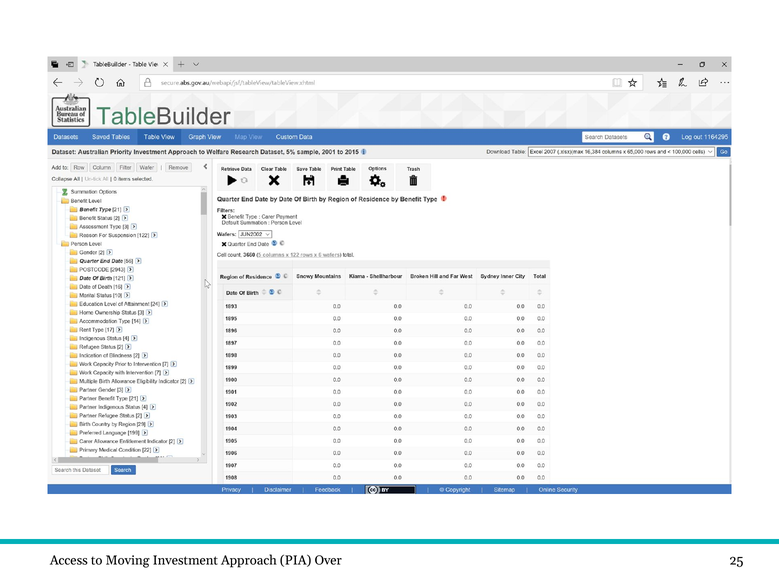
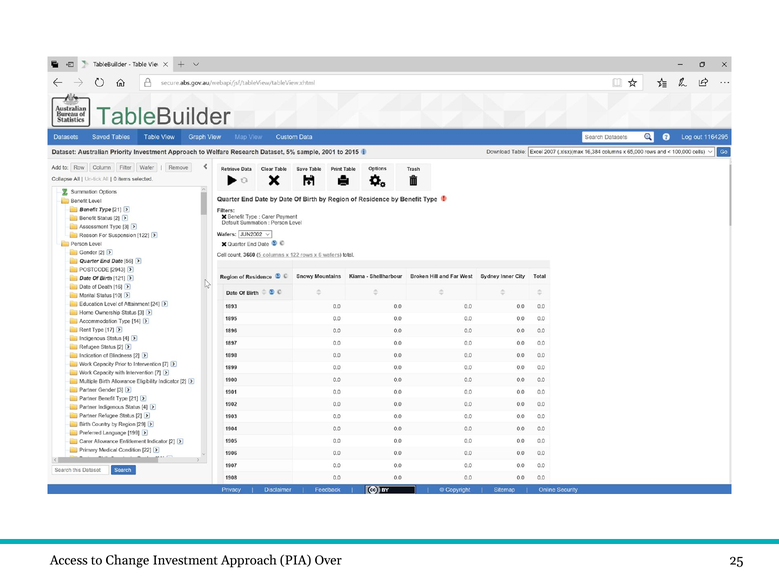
Moving: Moving -> Change
